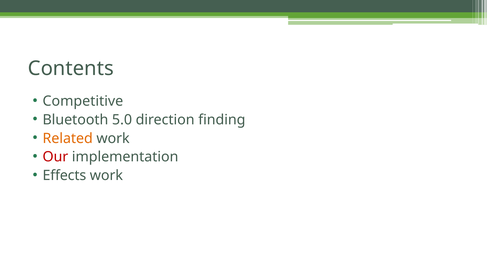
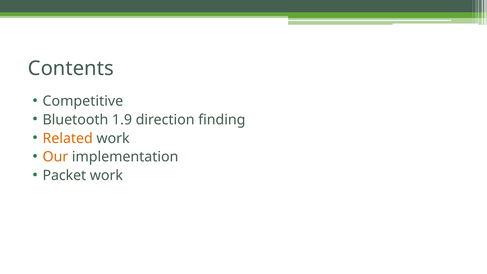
5.0: 5.0 -> 1.9
Our colour: red -> orange
Effects: Effects -> Packet
